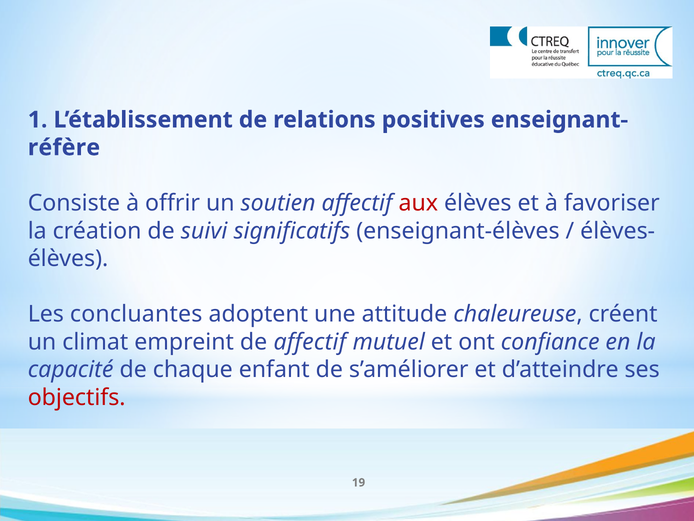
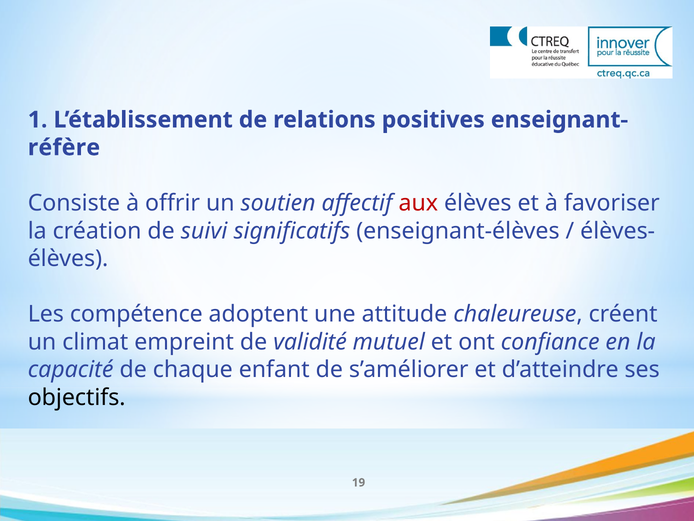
concluantes: concluantes -> compétence
de affectif: affectif -> validité
objectifs colour: red -> black
